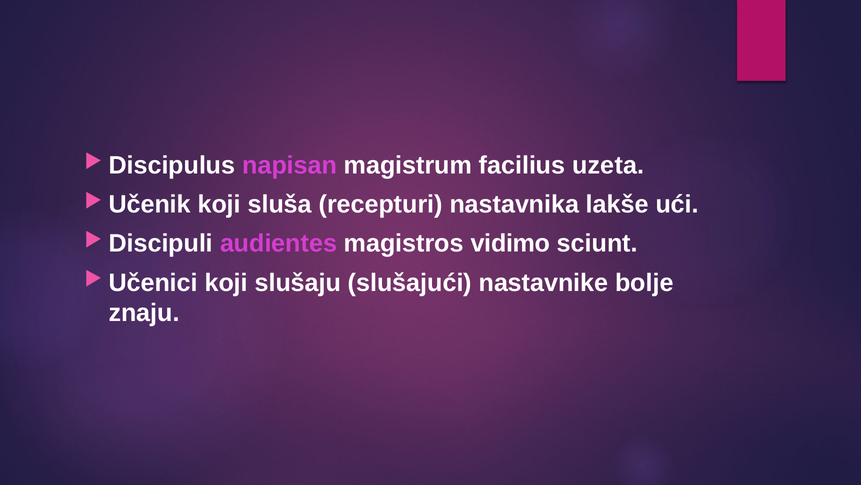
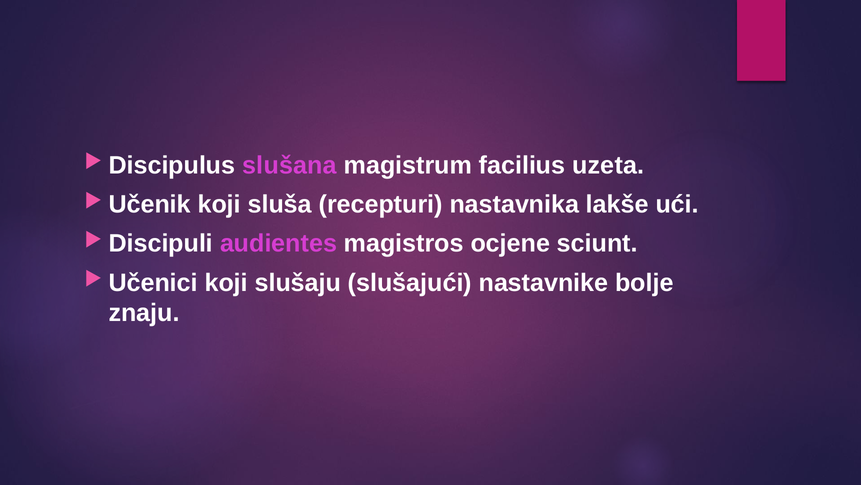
napisan: napisan -> slušana
vidimo: vidimo -> ocjene
